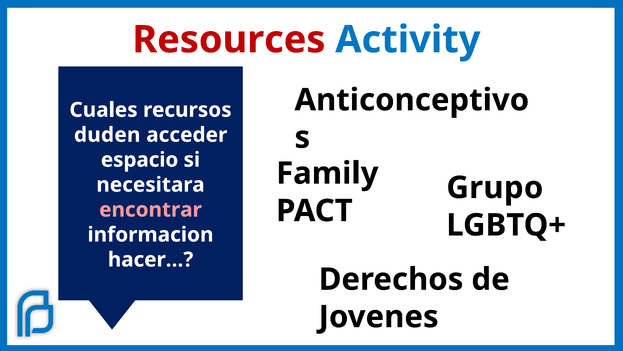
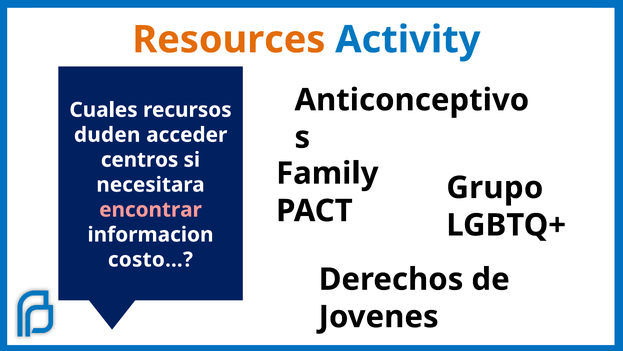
Resources colour: red -> orange
espacio: espacio -> centros
hacer…: hacer… -> costo…
